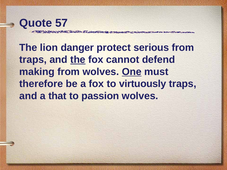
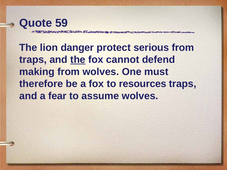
57: 57 -> 59
One underline: present -> none
virtuously: virtuously -> resources
that: that -> fear
passion: passion -> assume
